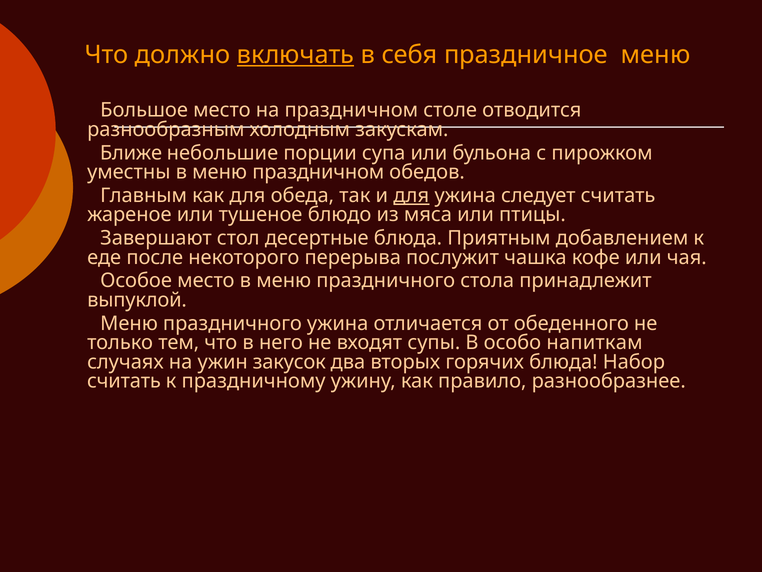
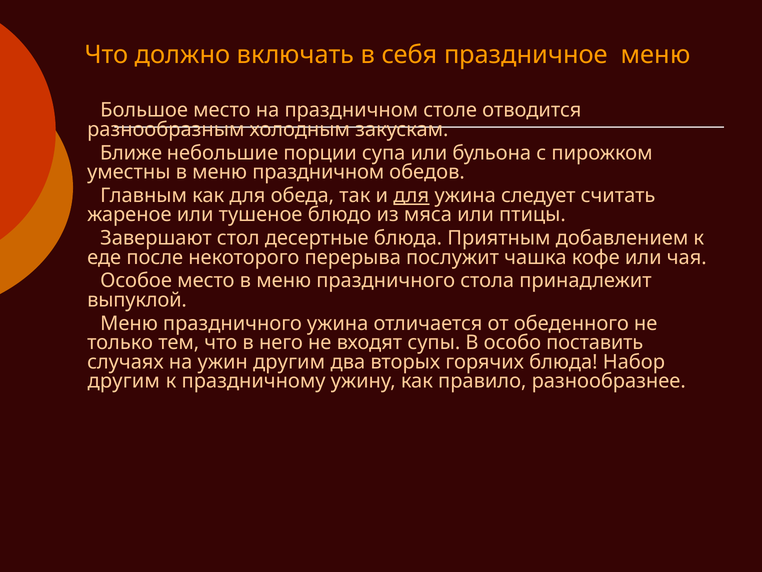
включать underline: present -> none
напиткам: напиткам -> поставить
ужин закусок: закусок -> другим
считать at (124, 381): считать -> другим
